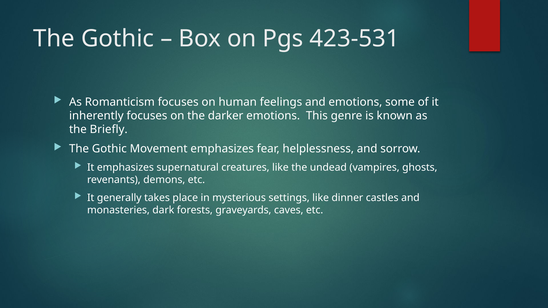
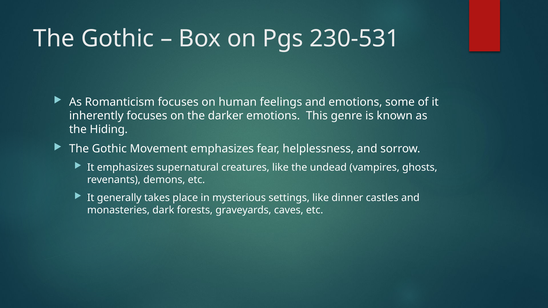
423-531: 423-531 -> 230-531
Briefly: Briefly -> Hiding
